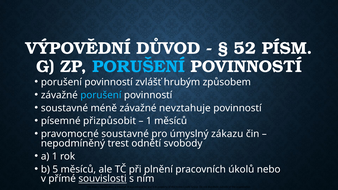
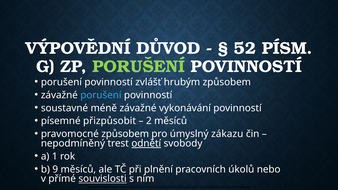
PORUŠENÍ at (139, 67) colour: light blue -> light green
nevztahuje: nevztahuje -> vykonávání
1 at (149, 121): 1 -> 2
pravomocné soustavné: soustavné -> způsobem
odnětí underline: none -> present
5: 5 -> 9
